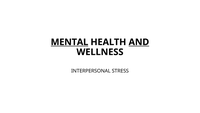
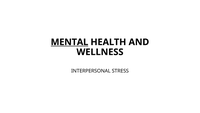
AND underline: present -> none
